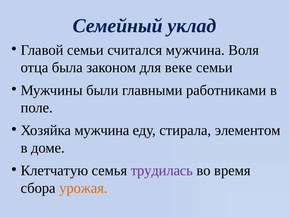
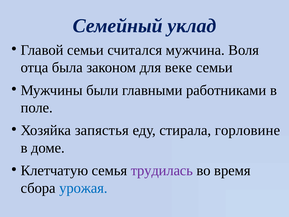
Хозяйка мужчина: мужчина -> запястья
элементом: элементом -> горловине
урожая colour: orange -> blue
